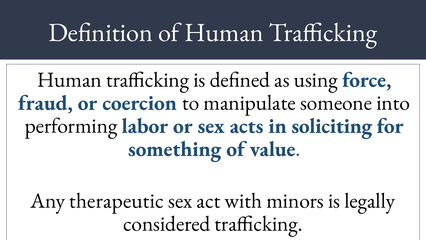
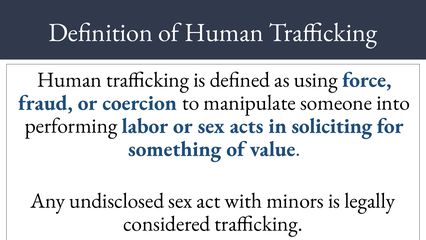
therapeutic: therapeutic -> undisclosed
